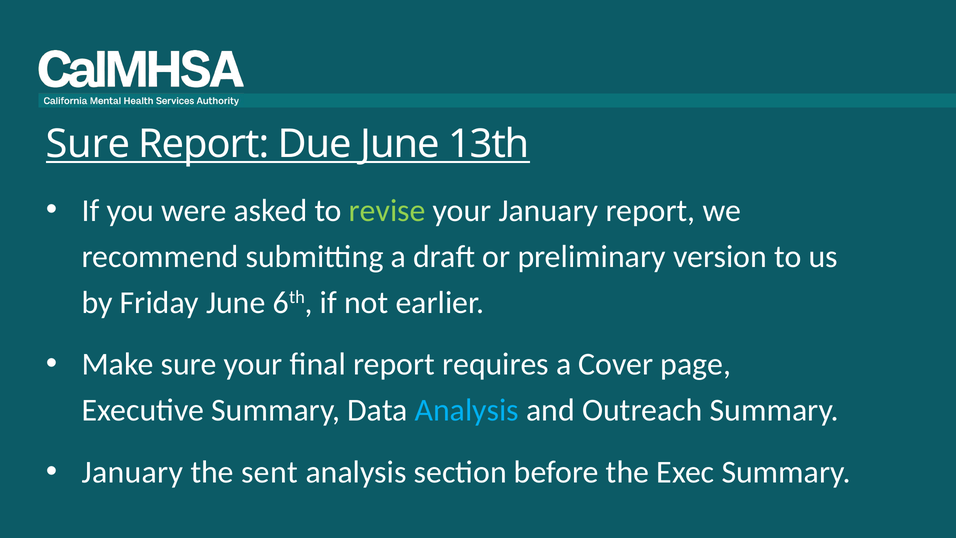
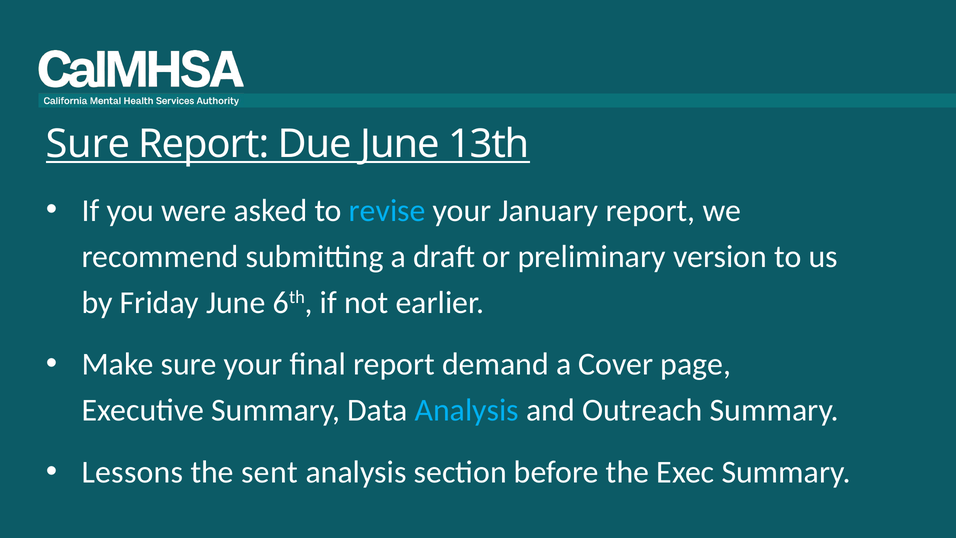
revise colour: light green -> light blue
requires: requires -> demand
January at (132, 472): January -> Lessons
